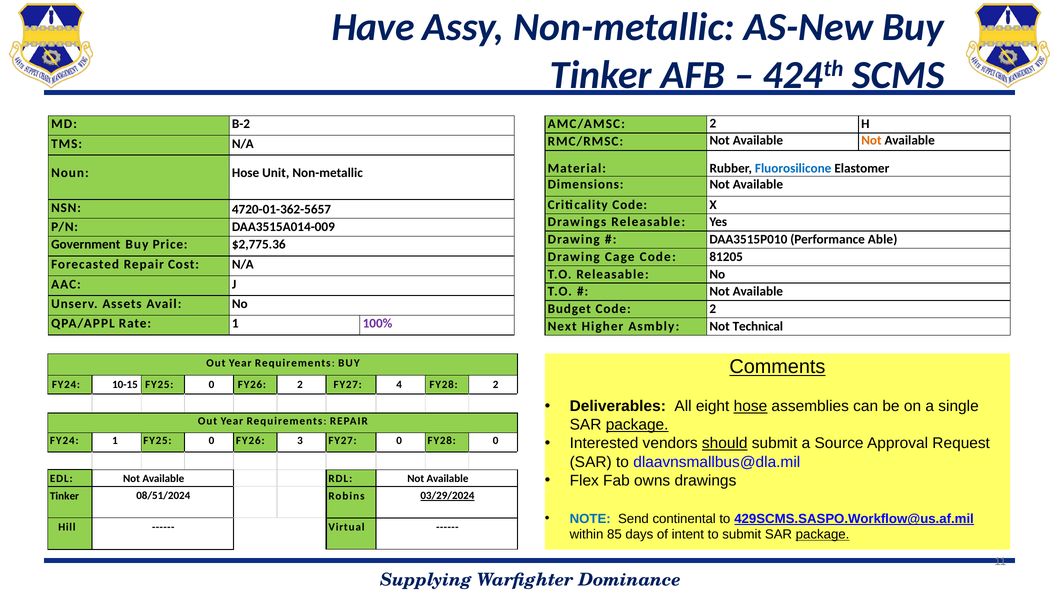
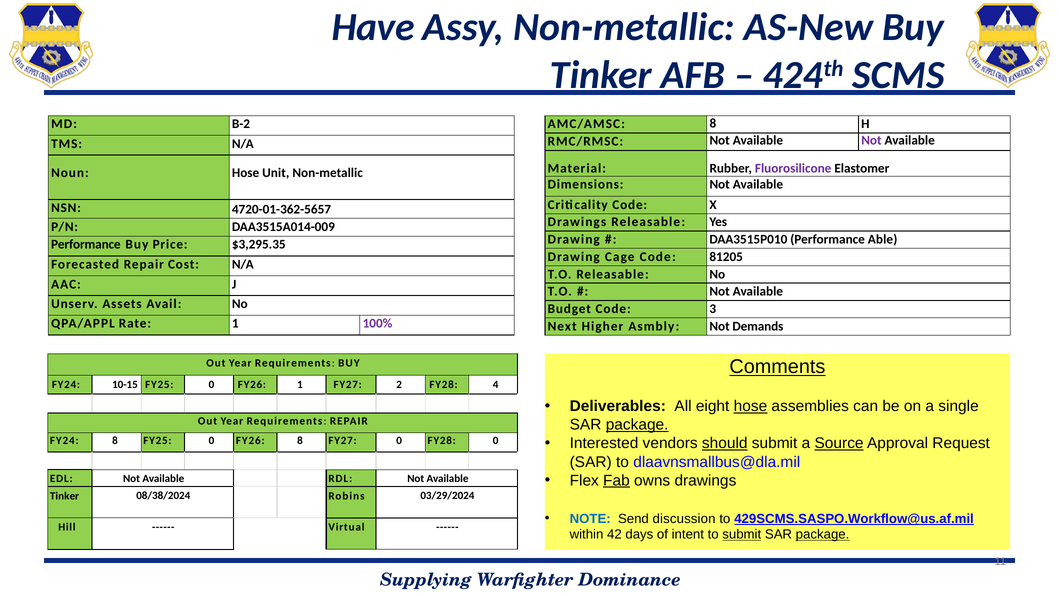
AMC/AMSC 2: 2 -> 8
Not at (871, 140) colour: orange -> purple
Fluorosilicone colour: blue -> purple
Government at (86, 244): Government -> Performance
$2,775.36: $2,775.36 -> $3,295.35
Code 2: 2 -> 3
Technical: Technical -> Demands
FY26 2: 2 -> 1
4: 4 -> 2
FY28 2: 2 -> 4
Source underline: none -> present
FY24 1: 1 -> 8
FY26 3: 3 -> 8
Fab underline: none -> present
08/51/2024: 08/51/2024 -> 08/38/2024
03/29/2024 underline: present -> none
continental: continental -> discussion
85: 85 -> 42
submit at (742, 534) underline: none -> present
